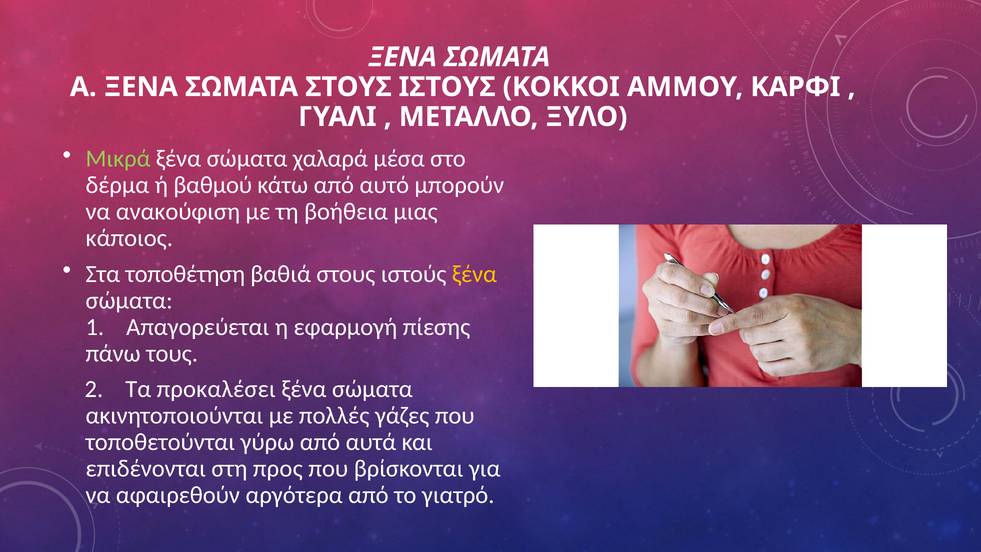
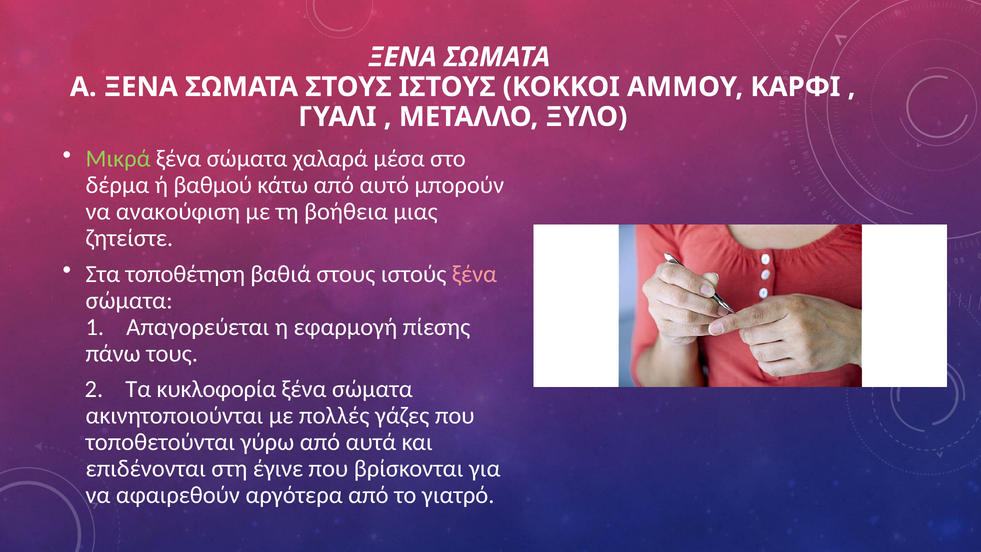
κάποιος: κάποιος -> ζητείστε
ξένα at (474, 274) colour: yellow -> pink
προκαλέσει: προκαλέσει -> κυκλοφορία
προς: προς -> έγινε
